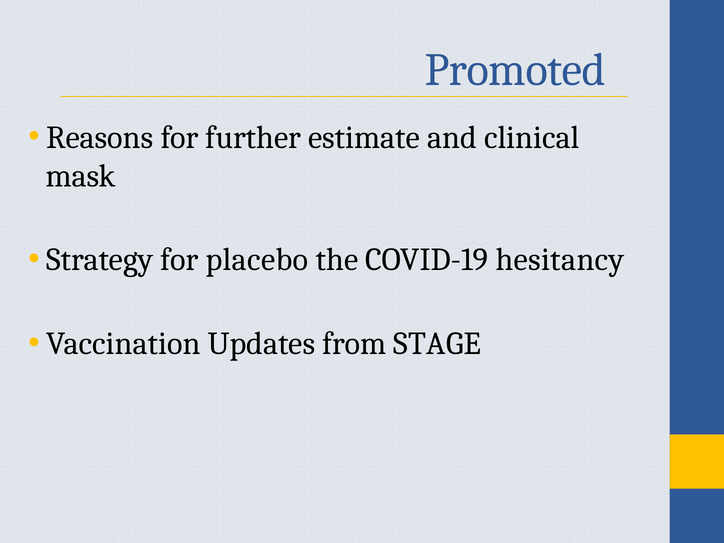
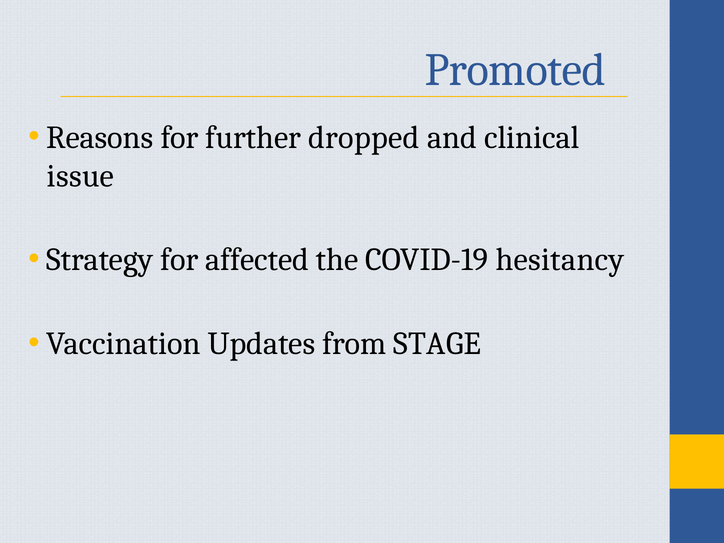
estimate: estimate -> dropped
mask: mask -> issue
placebo: placebo -> affected
